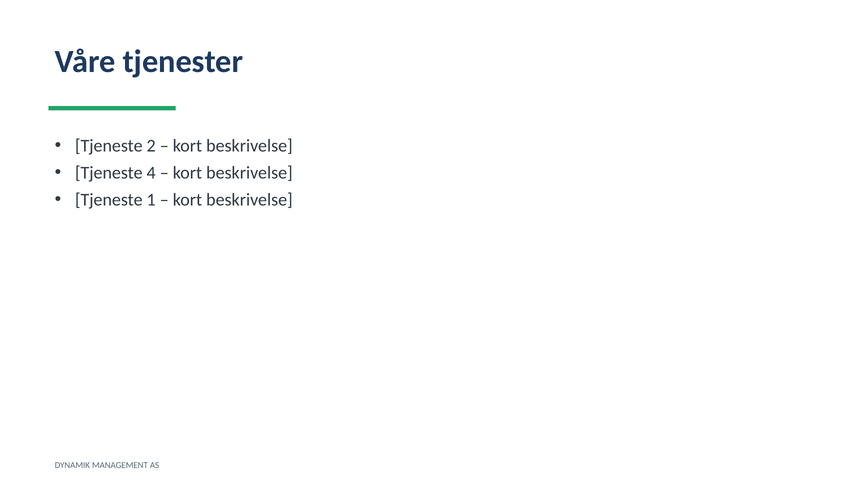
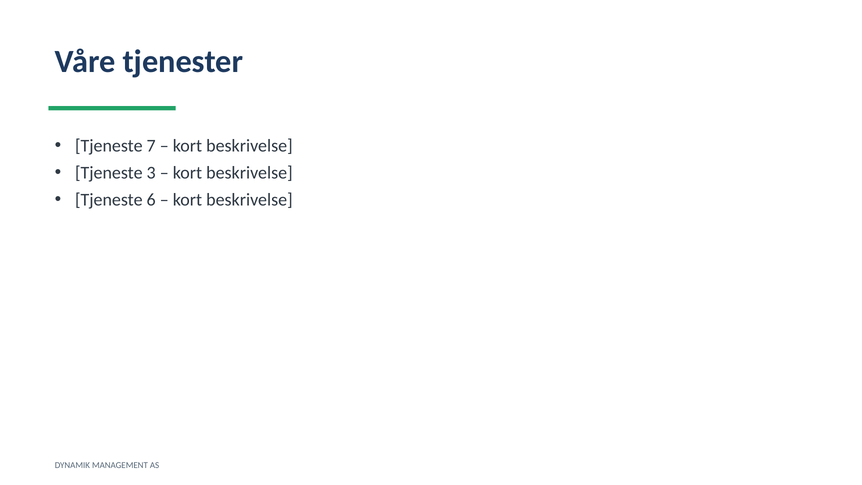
2: 2 -> 7
4: 4 -> 3
1: 1 -> 6
